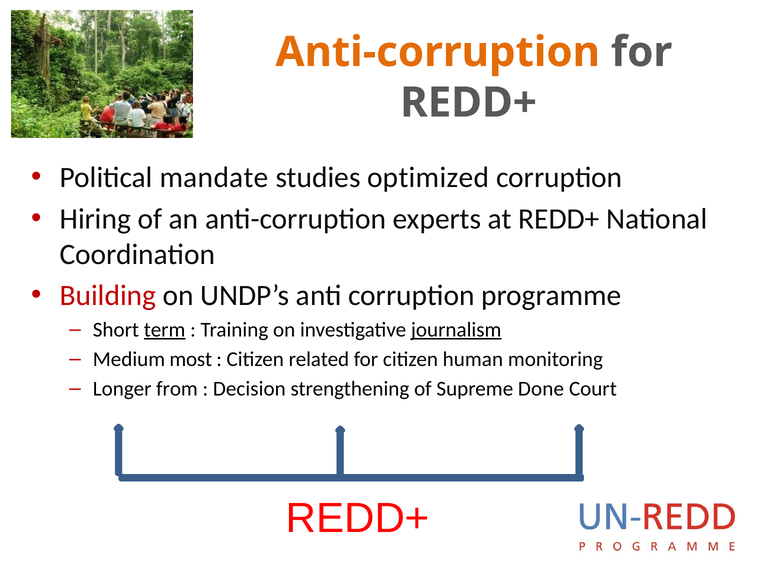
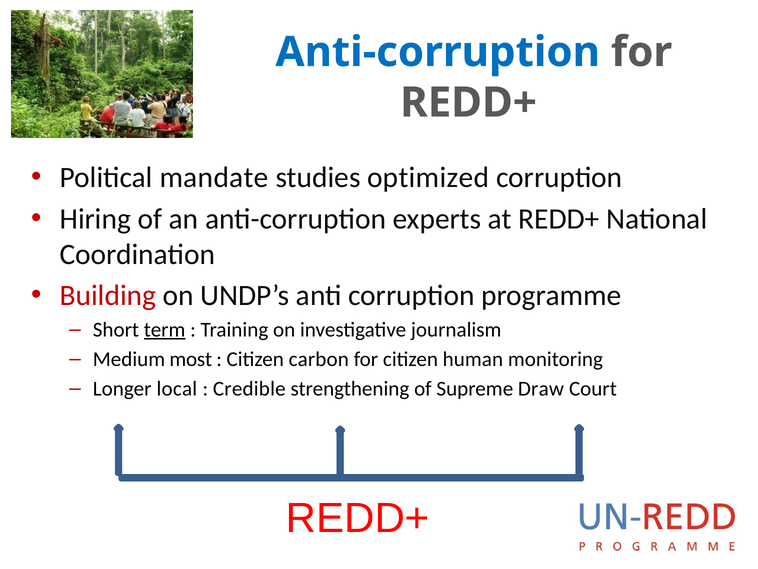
Anti-corruption at (438, 52) colour: orange -> blue
journalism underline: present -> none
related: related -> carbon
from: from -> local
Decision: Decision -> Credible
Done: Done -> Draw
